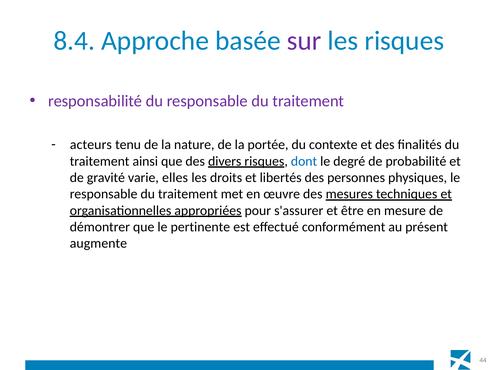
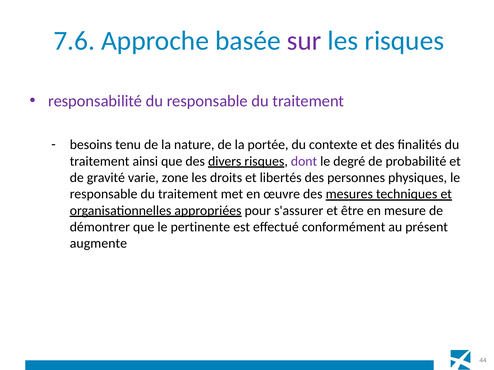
8.4: 8.4 -> 7.6
acteurs: acteurs -> besoins
dont colour: blue -> purple
elles: elles -> zone
